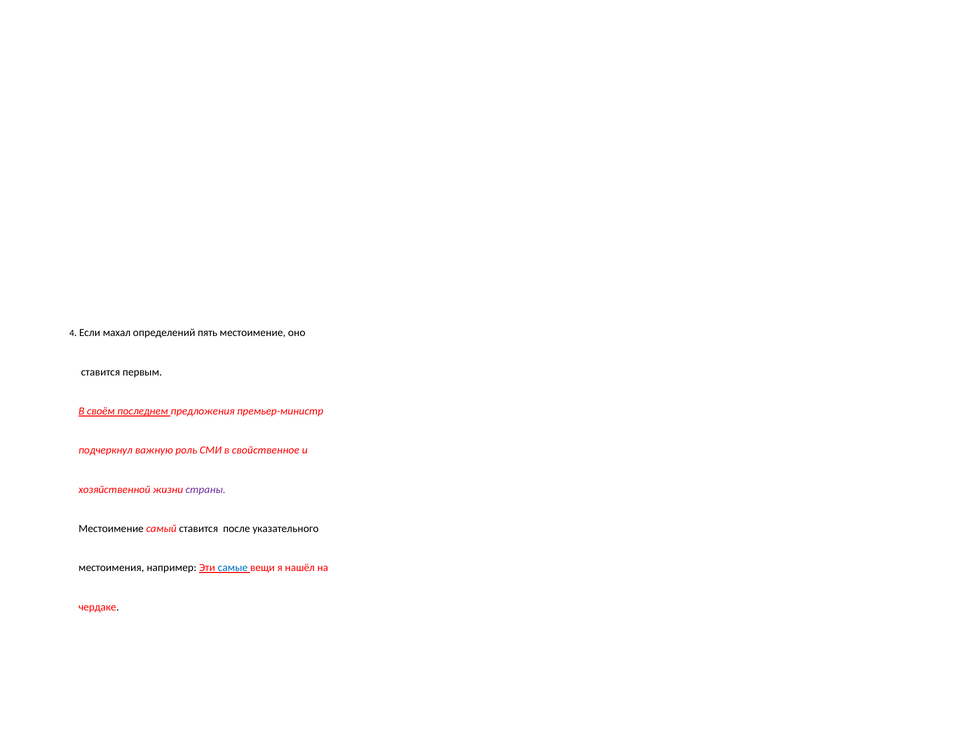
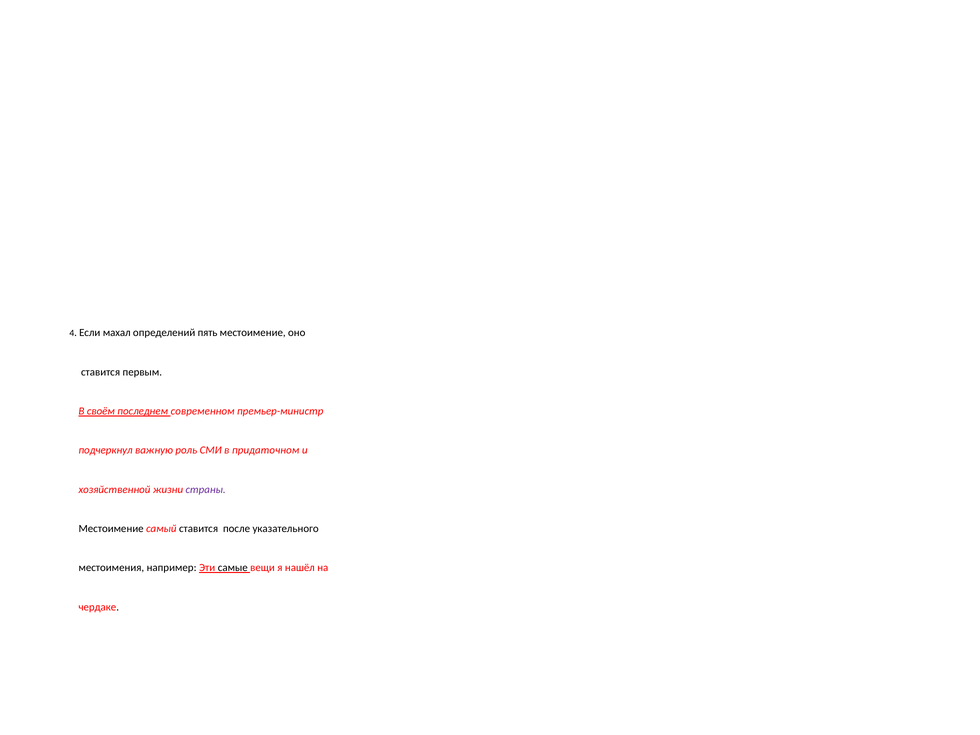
предложения: предложения -> современном
свойственное: свойственное -> придаточном
самые colour: blue -> black
